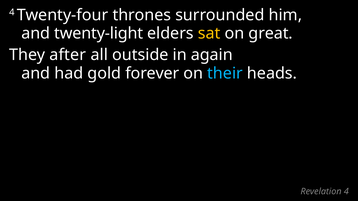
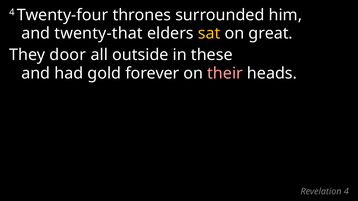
twenty-light: twenty-light -> twenty-that
after: after -> door
again: again -> these
their colour: light blue -> pink
